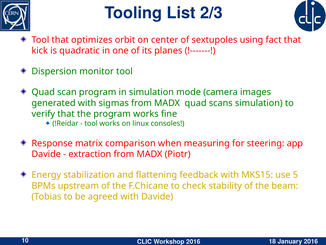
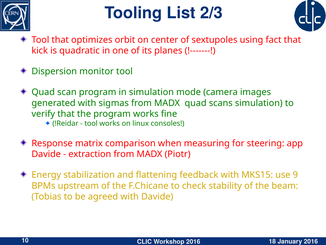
5: 5 -> 9
